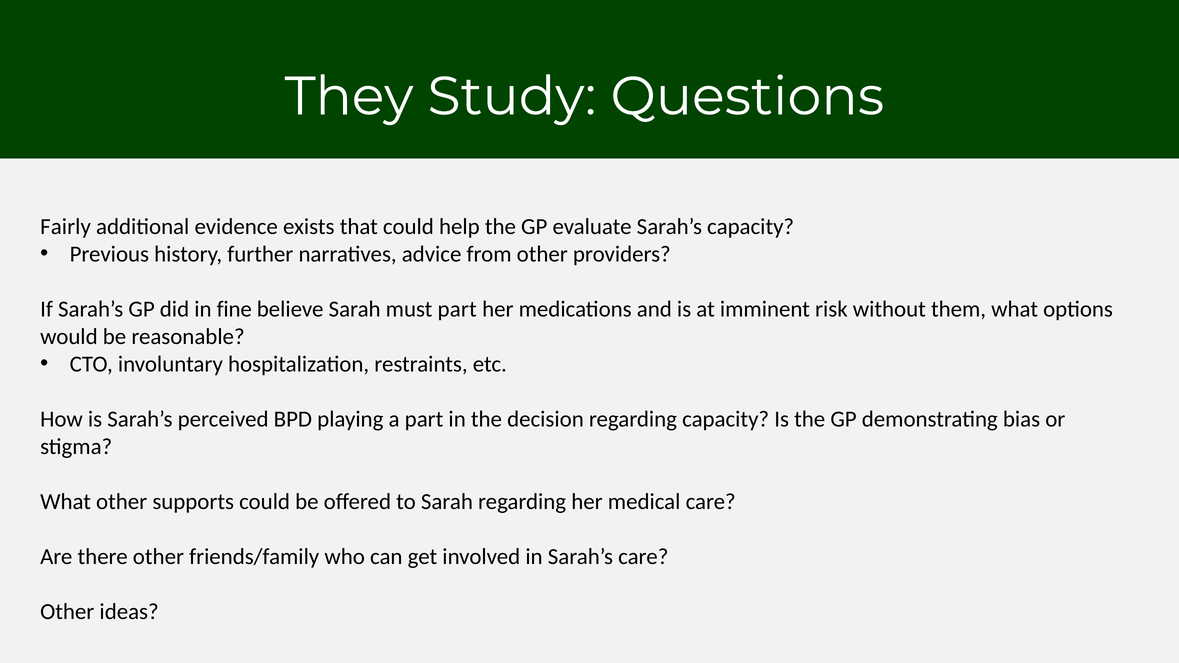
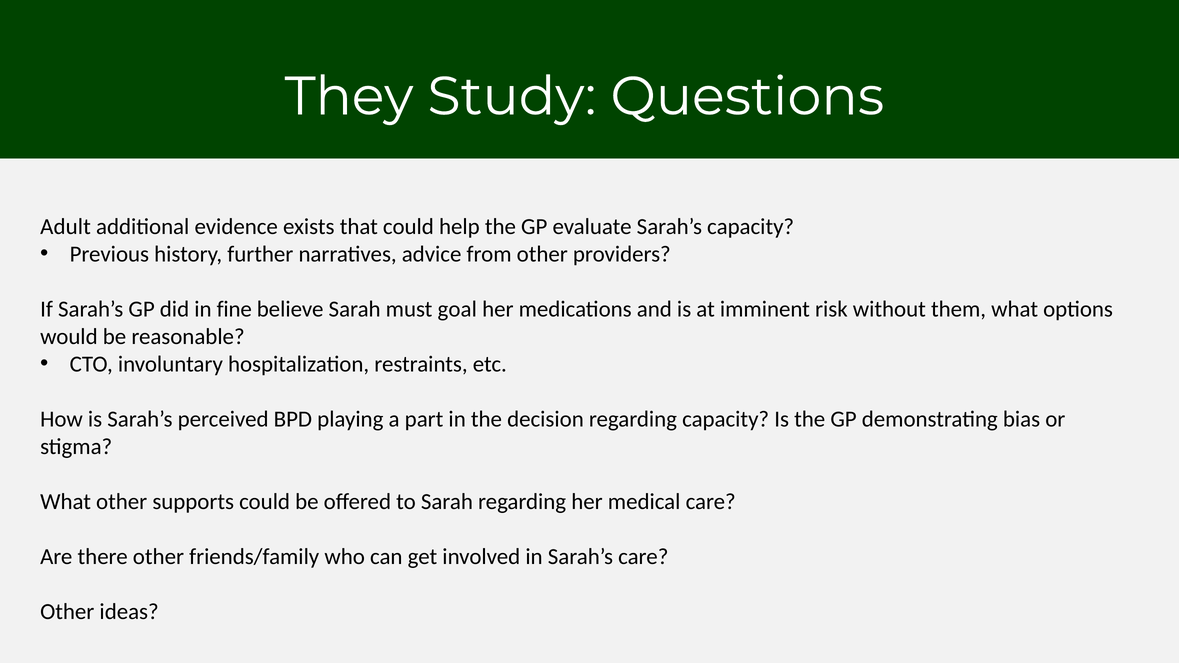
Fairly: Fairly -> Adult
must part: part -> goal
